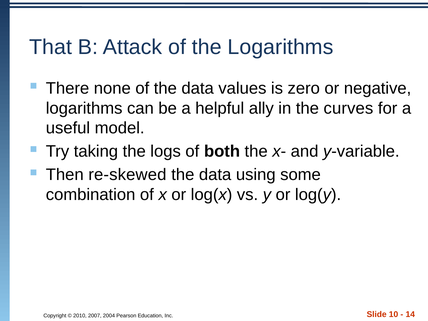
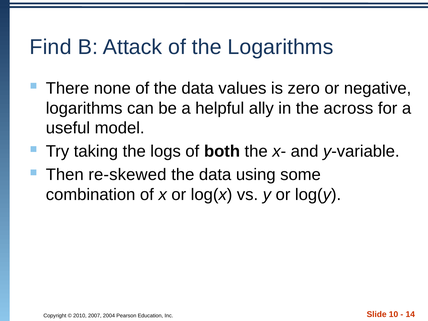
That: That -> Find
curves: curves -> across
